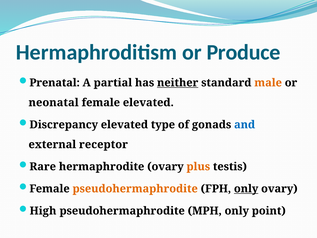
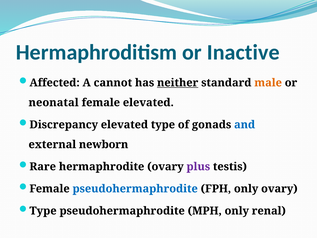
Produce: Produce -> Inactive
Prenatal: Prenatal -> Affected
partial: partial -> cannot
receptor: receptor -> newborn
plus colour: orange -> purple
pseudohermaphrodite at (135, 189) colour: orange -> blue
only at (246, 189) underline: present -> none
High at (43, 211): High -> Type
point: point -> renal
